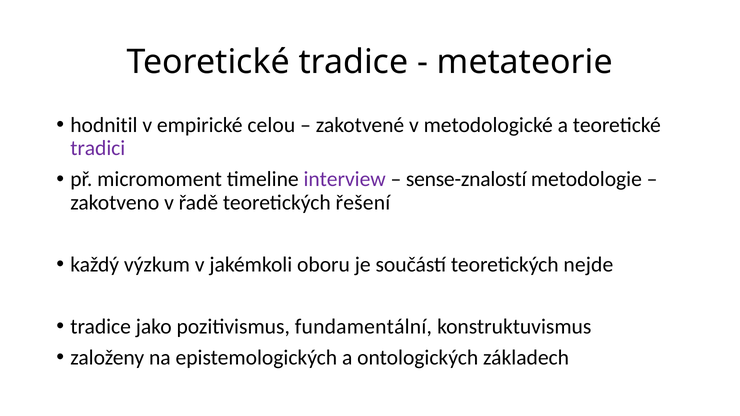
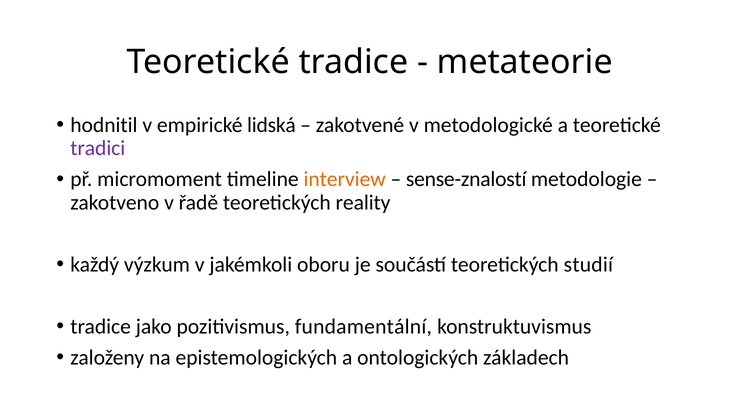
celou: celou -> lidská
interview colour: purple -> orange
řešení: řešení -> reality
nejde: nejde -> studií
